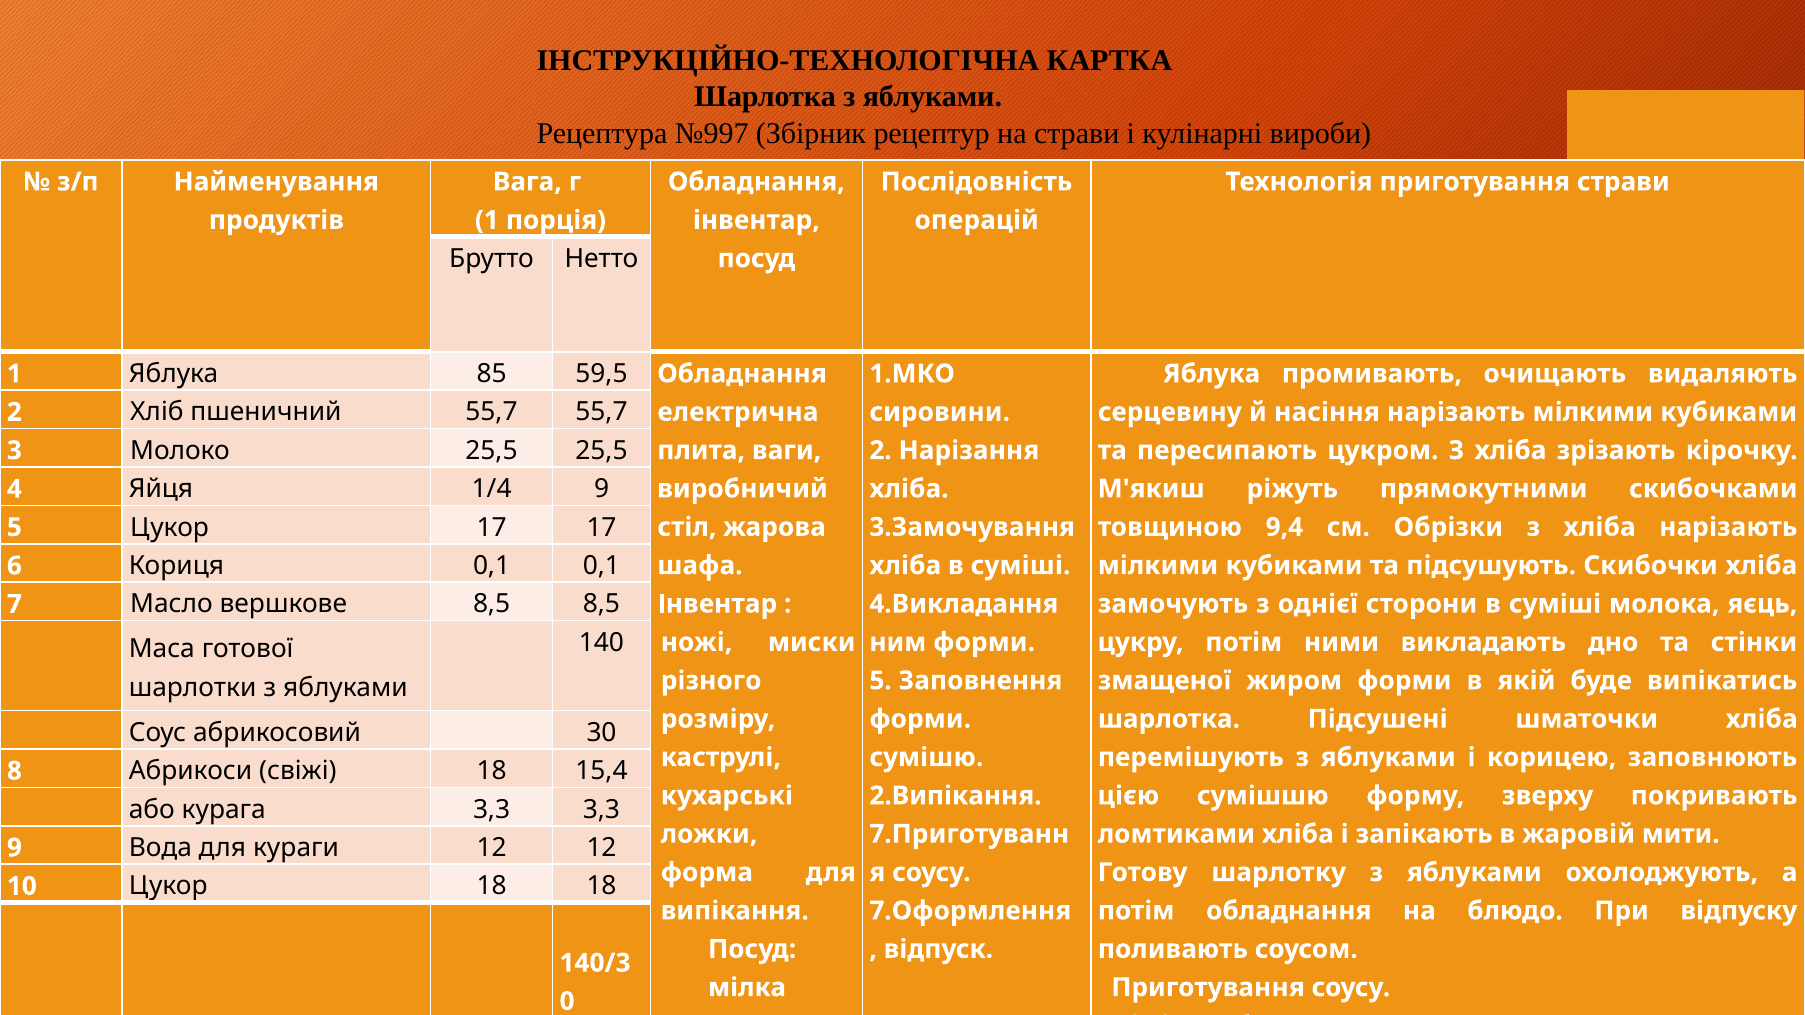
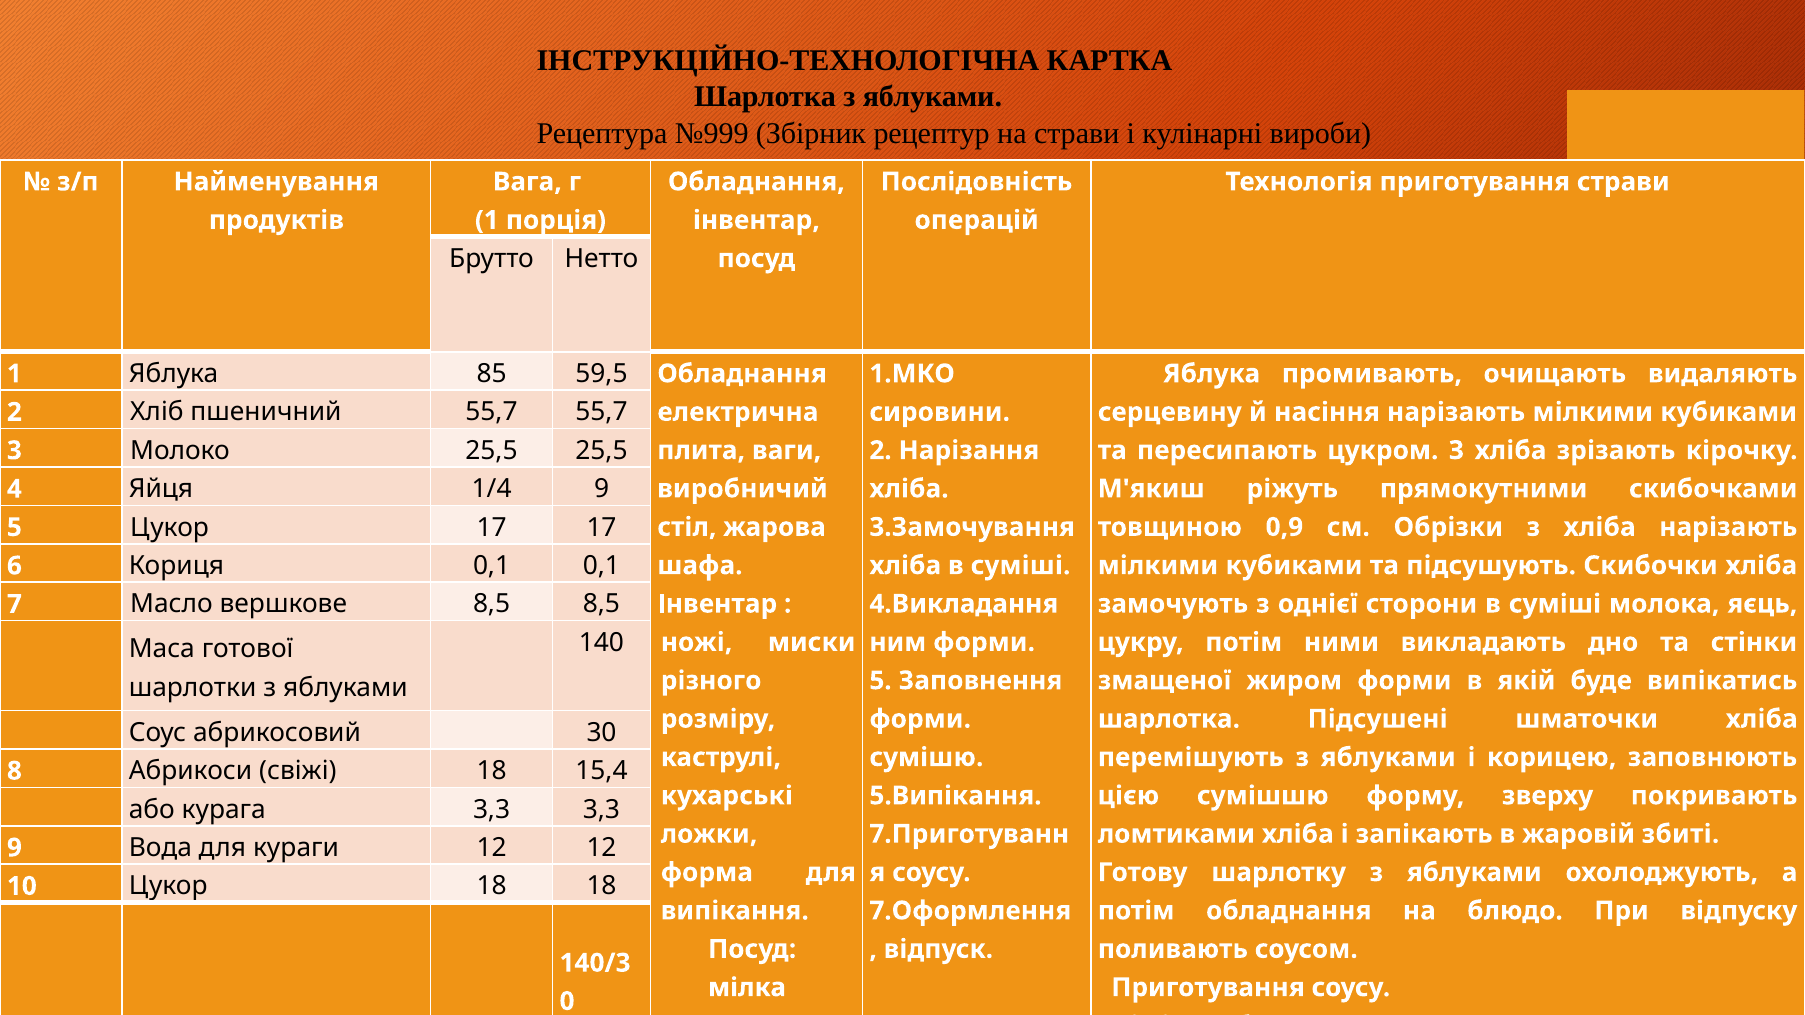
№997: №997 -> №999
9,4: 9,4 -> 0,9
2.Випікання: 2.Випікання -> 5.Випікання
мити: мити -> збиті
